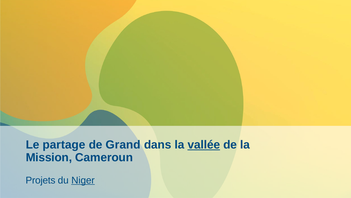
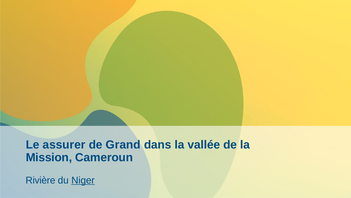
partage: partage -> assurer
vallée underline: present -> none
Projets: Projets -> Rivière
